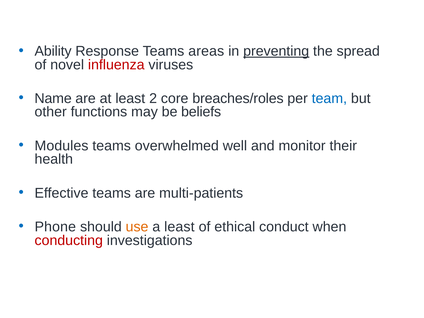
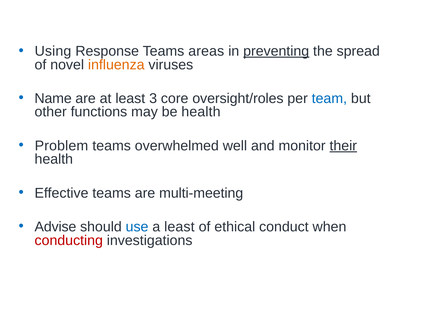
Ability: Ability -> Using
influenza colour: red -> orange
2: 2 -> 3
breaches/roles: breaches/roles -> oversight/roles
be beliefs: beliefs -> health
Modules: Modules -> Problem
their underline: none -> present
multi-patients: multi-patients -> multi-meeting
Phone: Phone -> Advise
use colour: orange -> blue
